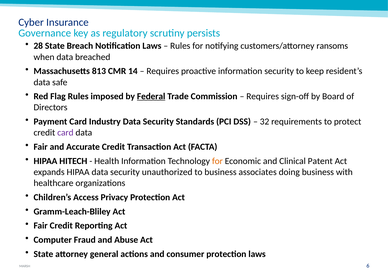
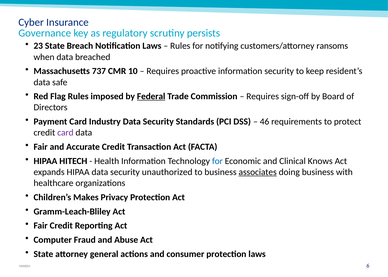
28: 28 -> 23
813: 813 -> 737
14: 14 -> 10
32: 32 -> 46
for at (217, 161) colour: orange -> blue
Patent: Patent -> Knows
associates underline: none -> present
Access: Access -> Makes
